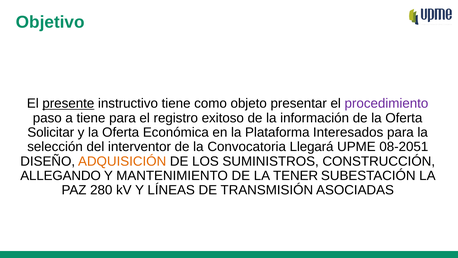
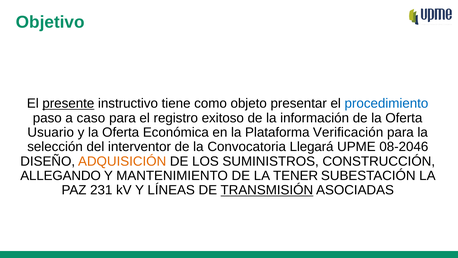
procedimiento colour: purple -> blue
a tiene: tiene -> caso
Solicitar: Solicitar -> Usuario
Interesados: Interesados -> Verificación
08-2051: 08-2051 -> 08-2046
280: 280 -> 231
TRANSMISIÓN underline: none -> present
